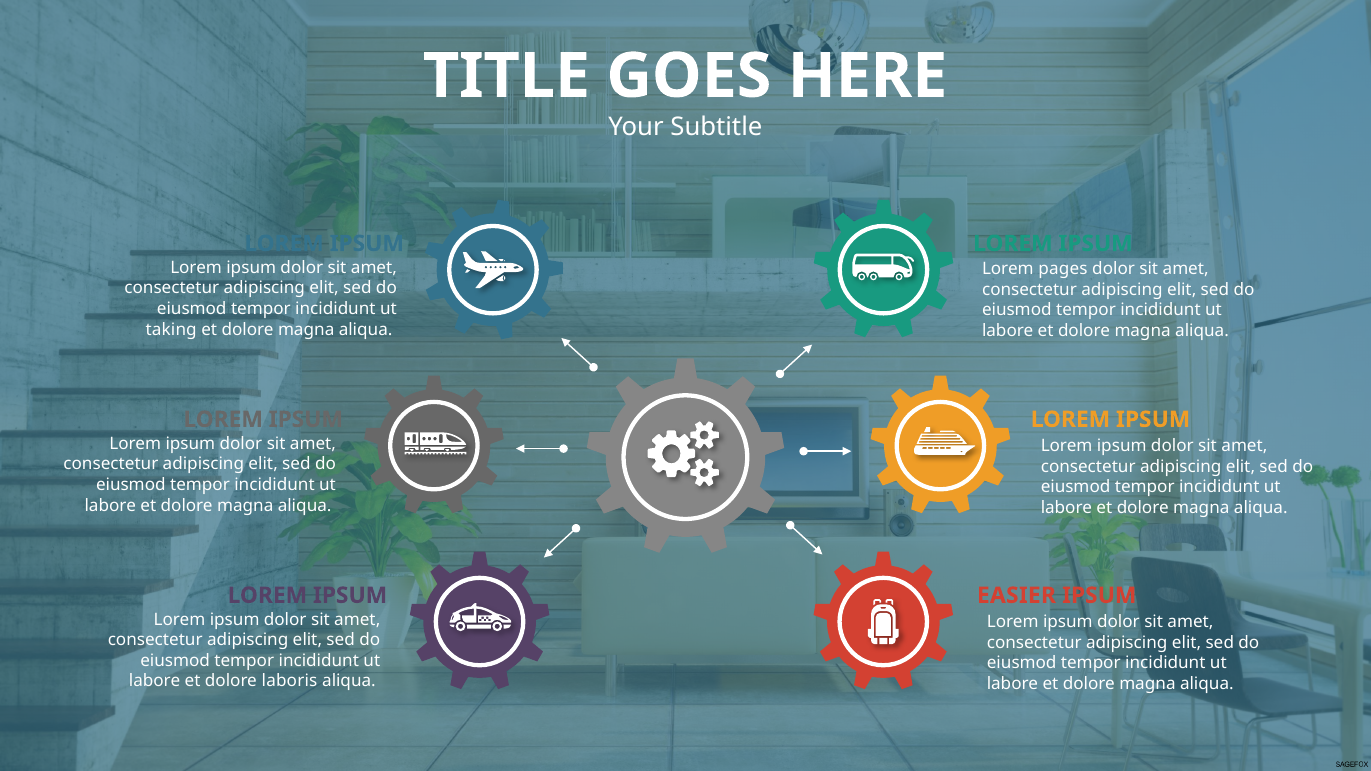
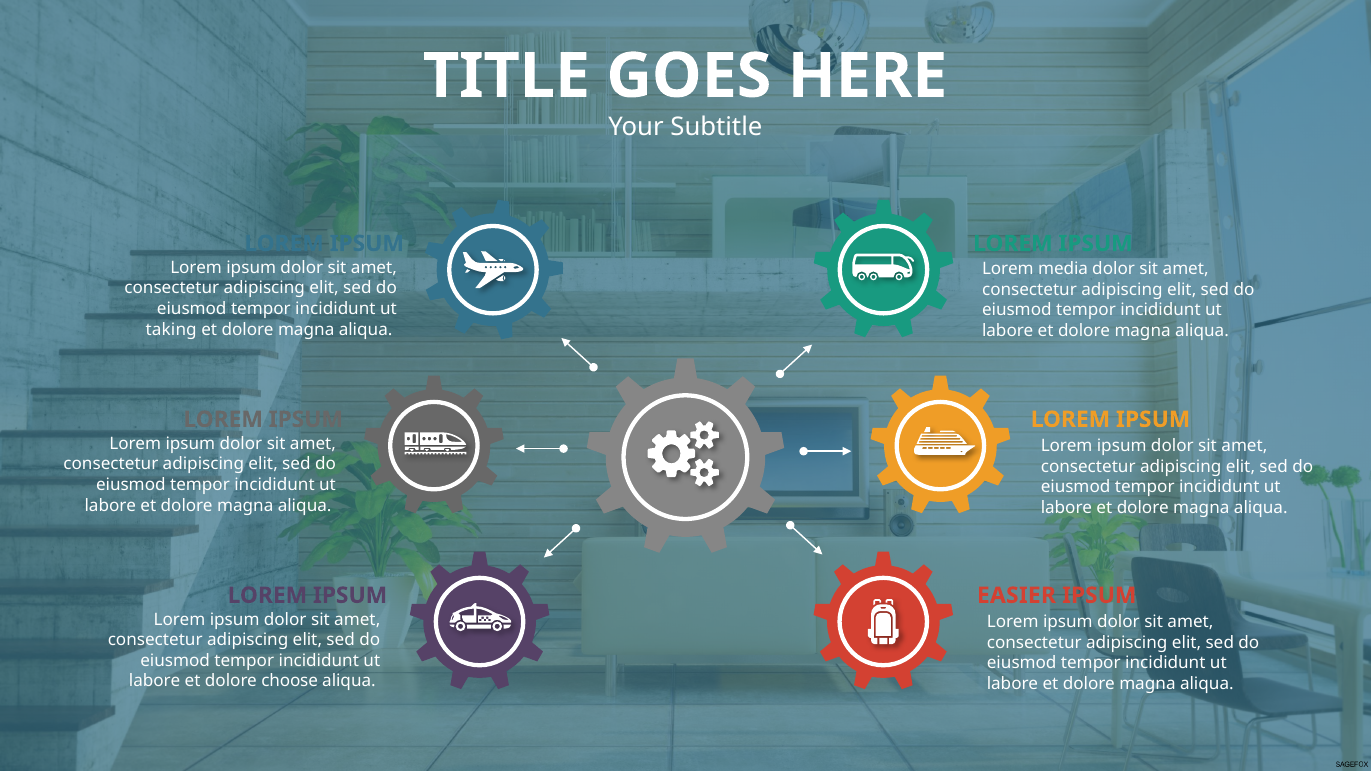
pages: pages -> media
laboris: laboris -> choose
